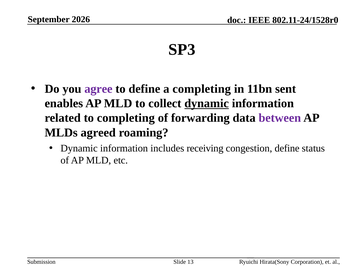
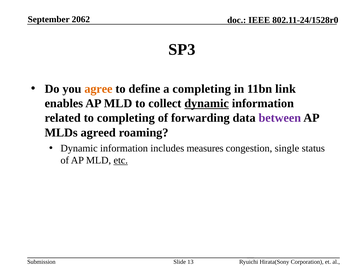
2026: 2026 -> 2062
agree colour: purple -> orange
sent: sent -> link
receiving: receiving -> measures
congestion define: define -> single
etc underline: none -> present
